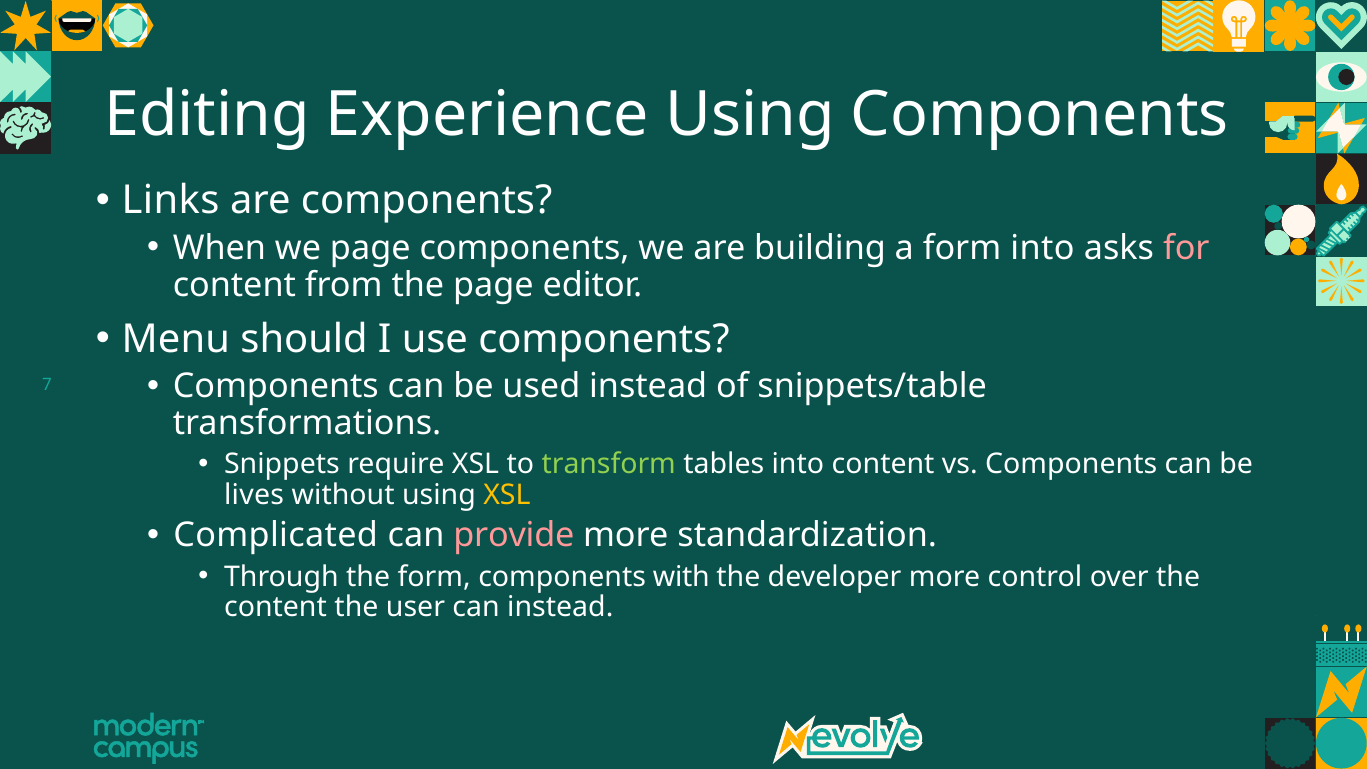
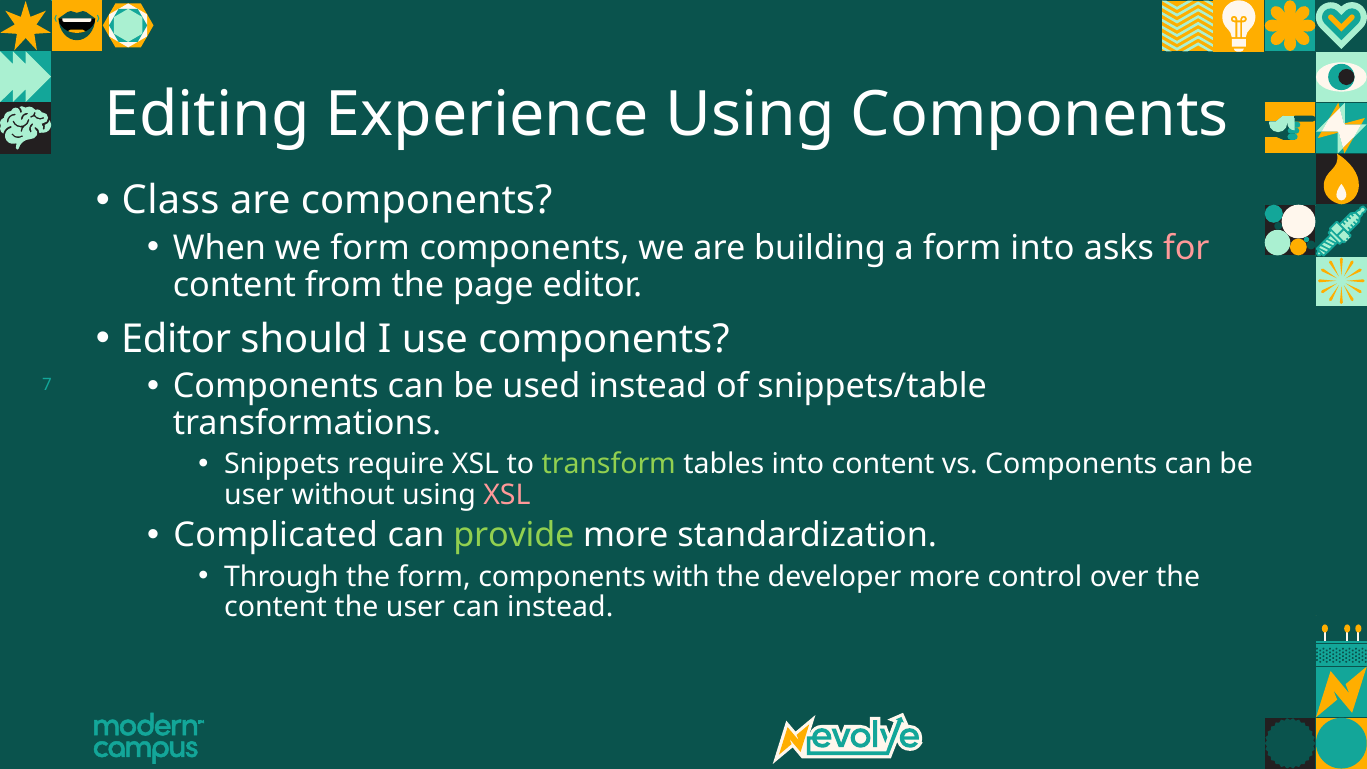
Links: Links -> Class
we page: page -> form
Menu at (176, 339): Menu -> Editor
lives at (254, 495): lives -> user
XSL at (507, 495) colour: yellow -> pink
provide colour: pink -> light green
